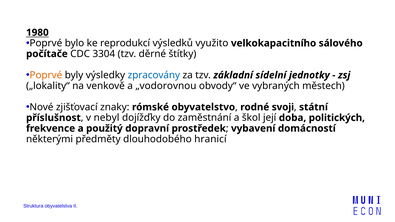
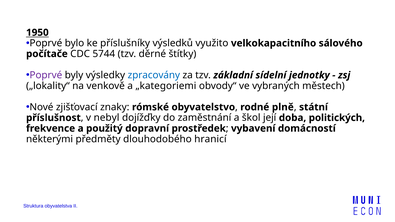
1980: 1980 -> 1950
reprodukcí: reprodukcí -> příslušníky
3304: 3304 -> 5744
Poprvé at (46, 75) colour: orange -> purple
„vodorovnou: „vodorovnou -> „kategoriemi
svoji: svoji -> plně
